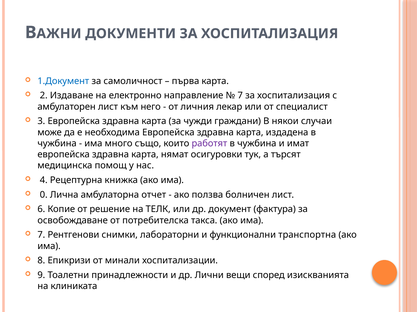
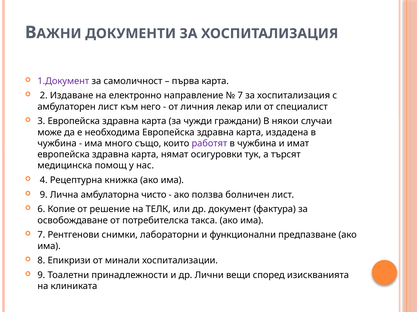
1.Документ colour: blue -> purple
0 at (44, 195): 0 -> 9
отчет: отчет -> чисто
транспортна: транспортна -> предпазване
